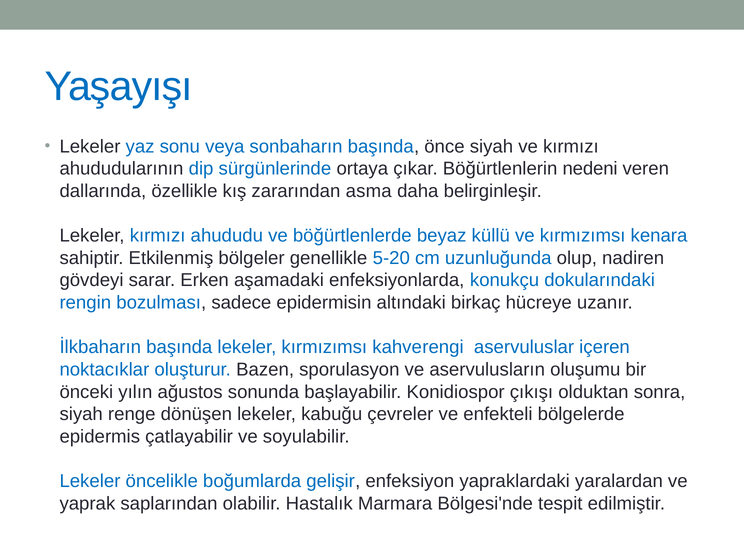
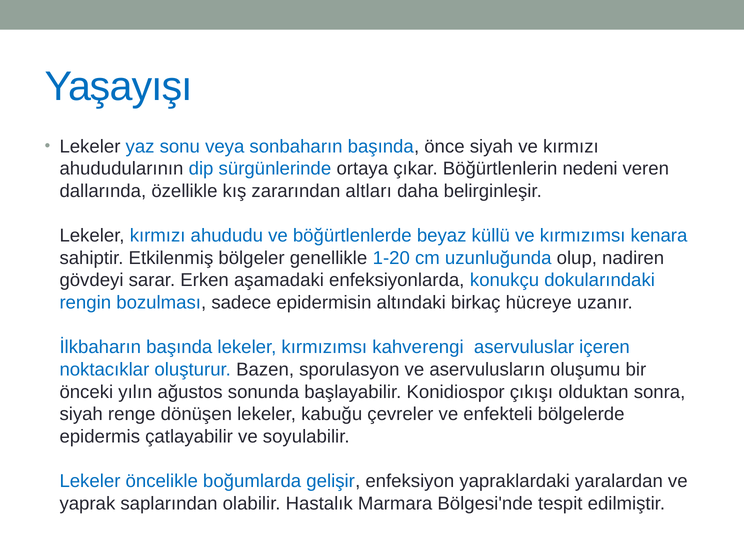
asma: asma -> altları
5-20: 5-20 -> 1-20
